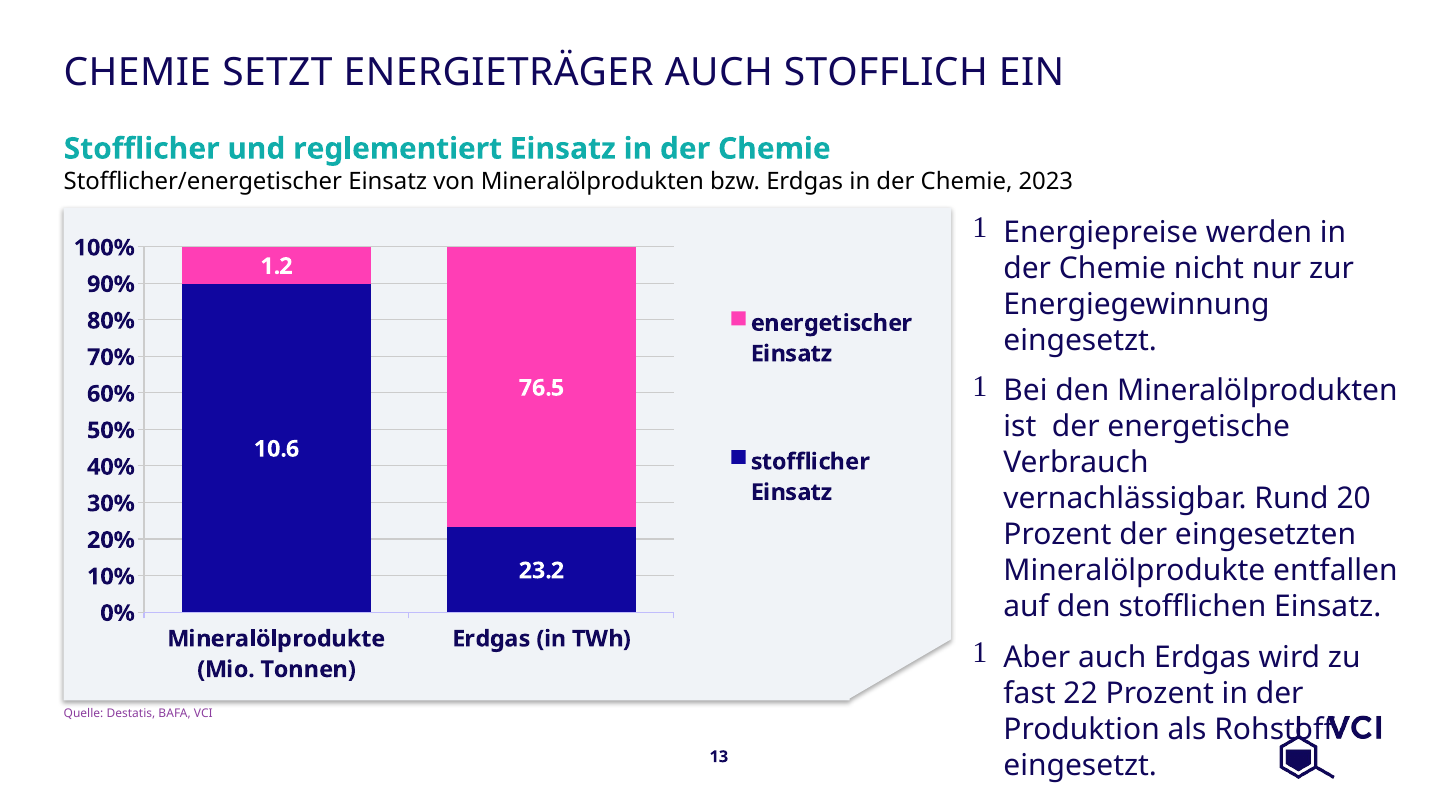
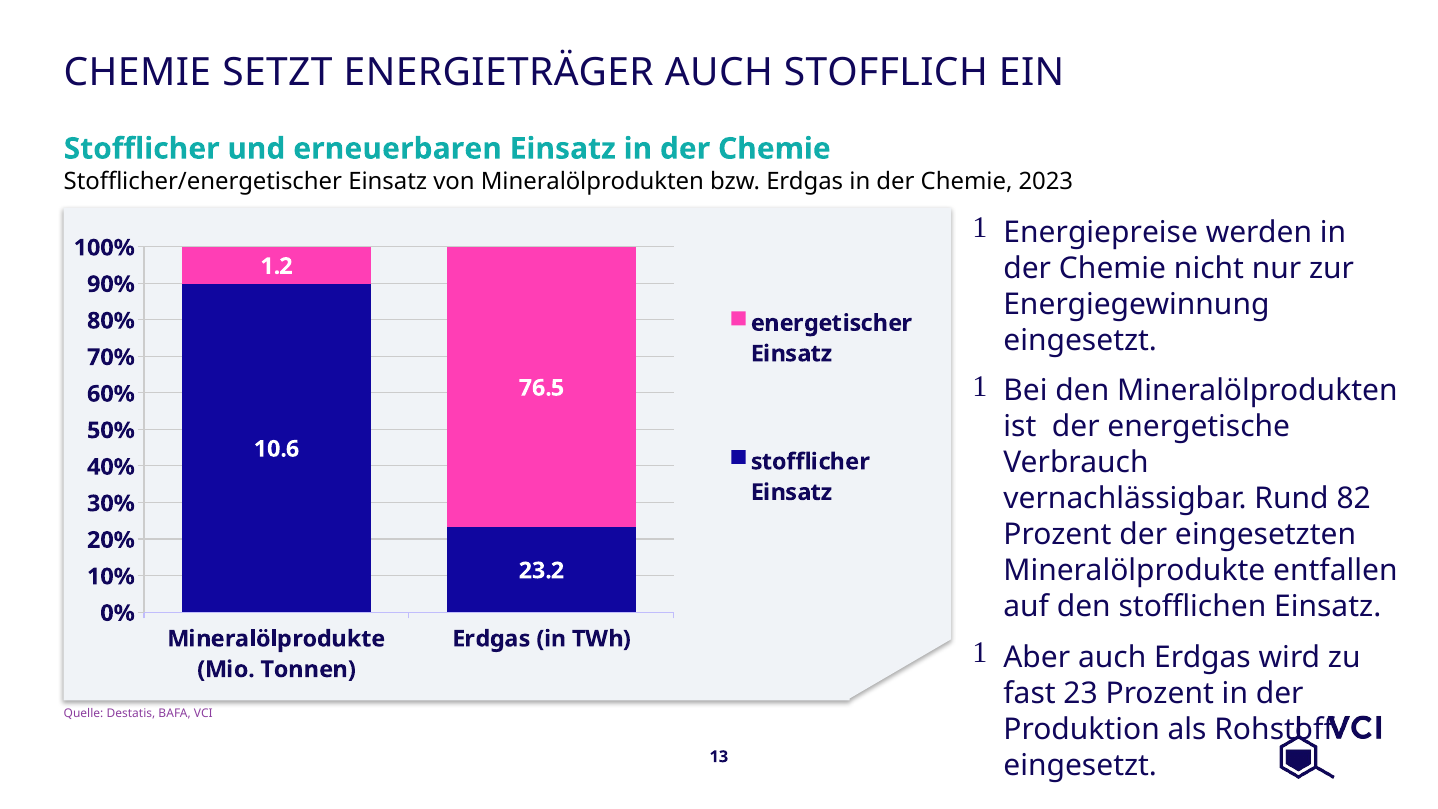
reglementiert: reglementiert -> erneuerbaren
20: 20 -> 82
22: 22 -> 23
